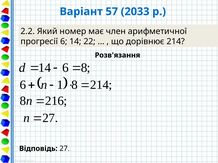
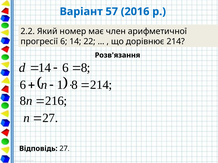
2033: 2033 -> 2016
